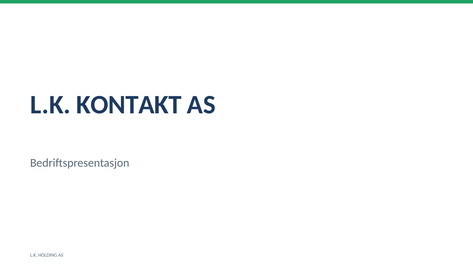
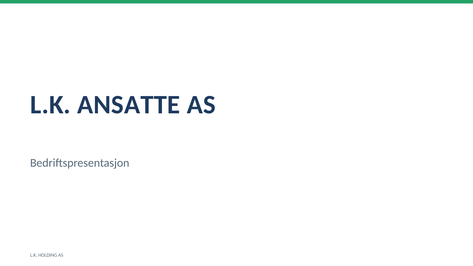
KONTAKT: KONTAKT -> ANSATTE
